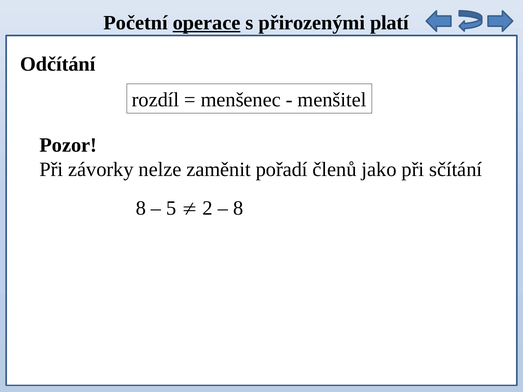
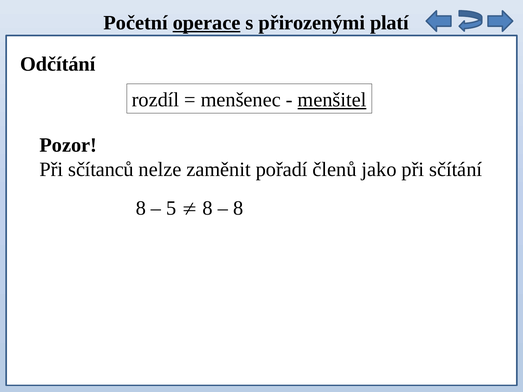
menšitel underline: none -> present
závorky: závorky -> sčítanců
2 at (208, 208): 2 -> 8
